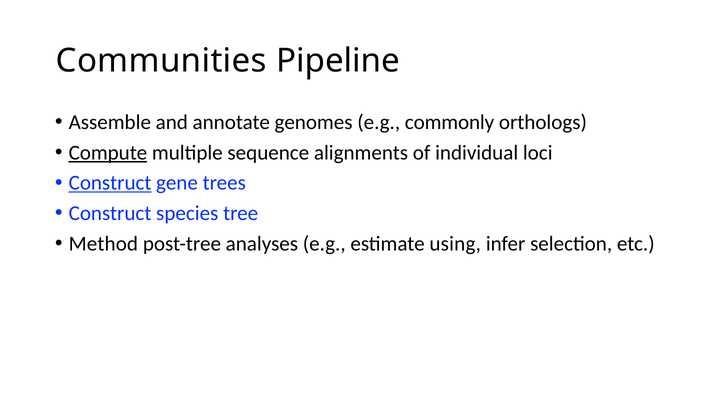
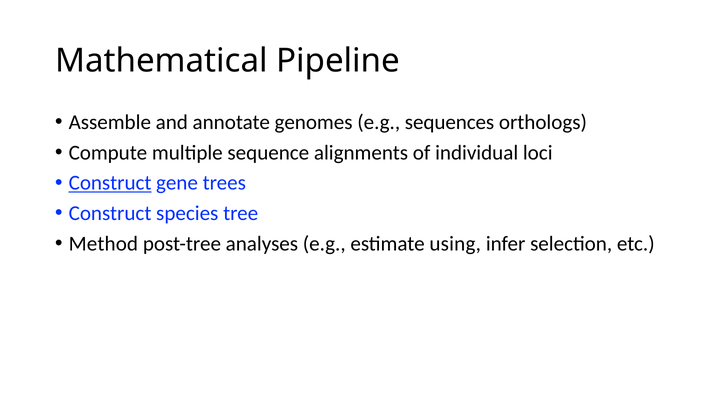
Communities: Communities -> Mathematical
commonly: commonly -> sequences
Compute underline: present -> none
